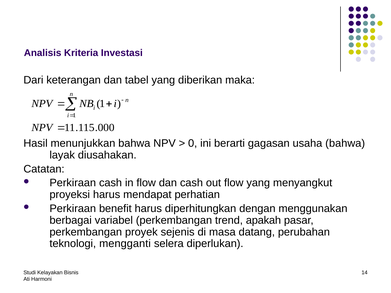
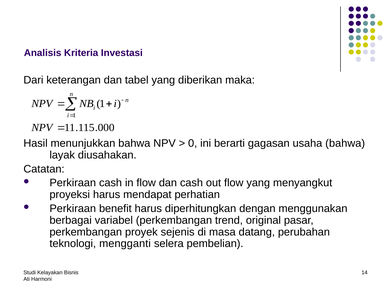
apakah: apakah -> original
diperlukan: diperlukan -> pembelian
